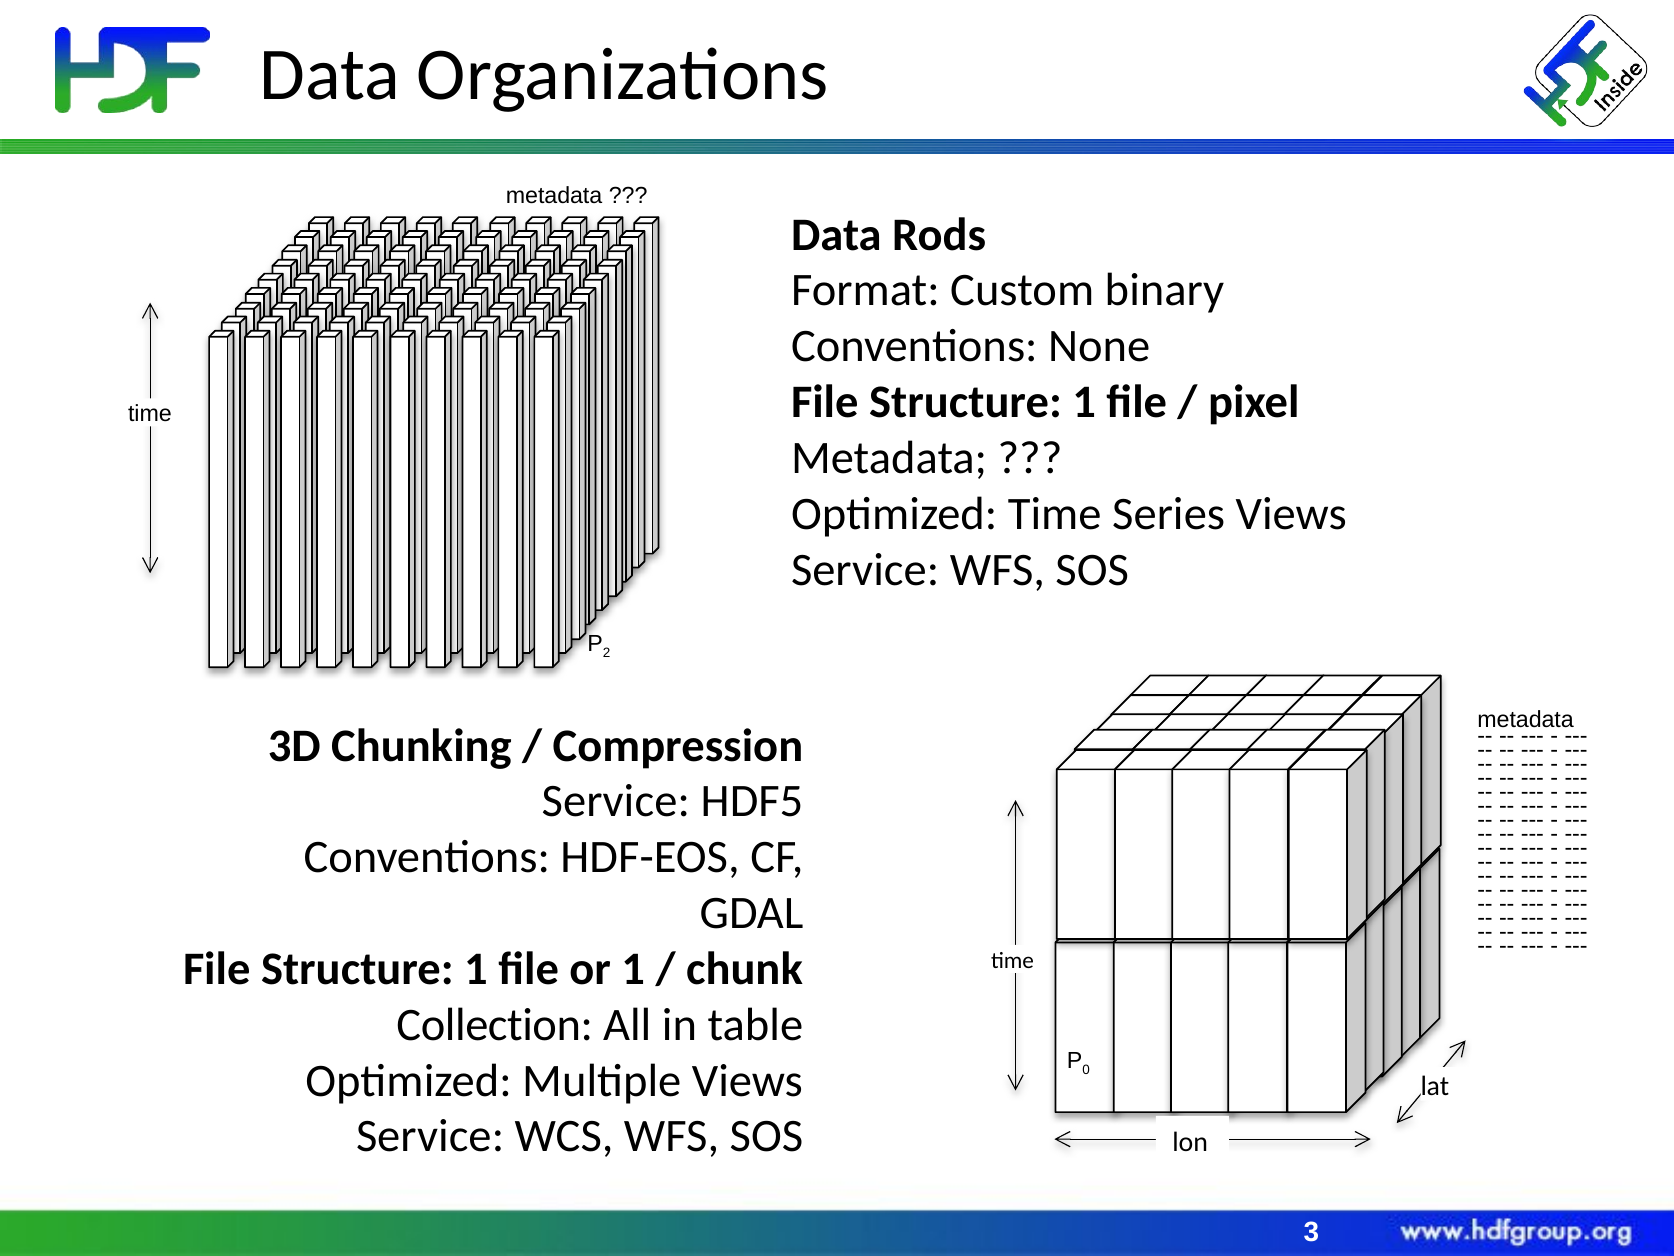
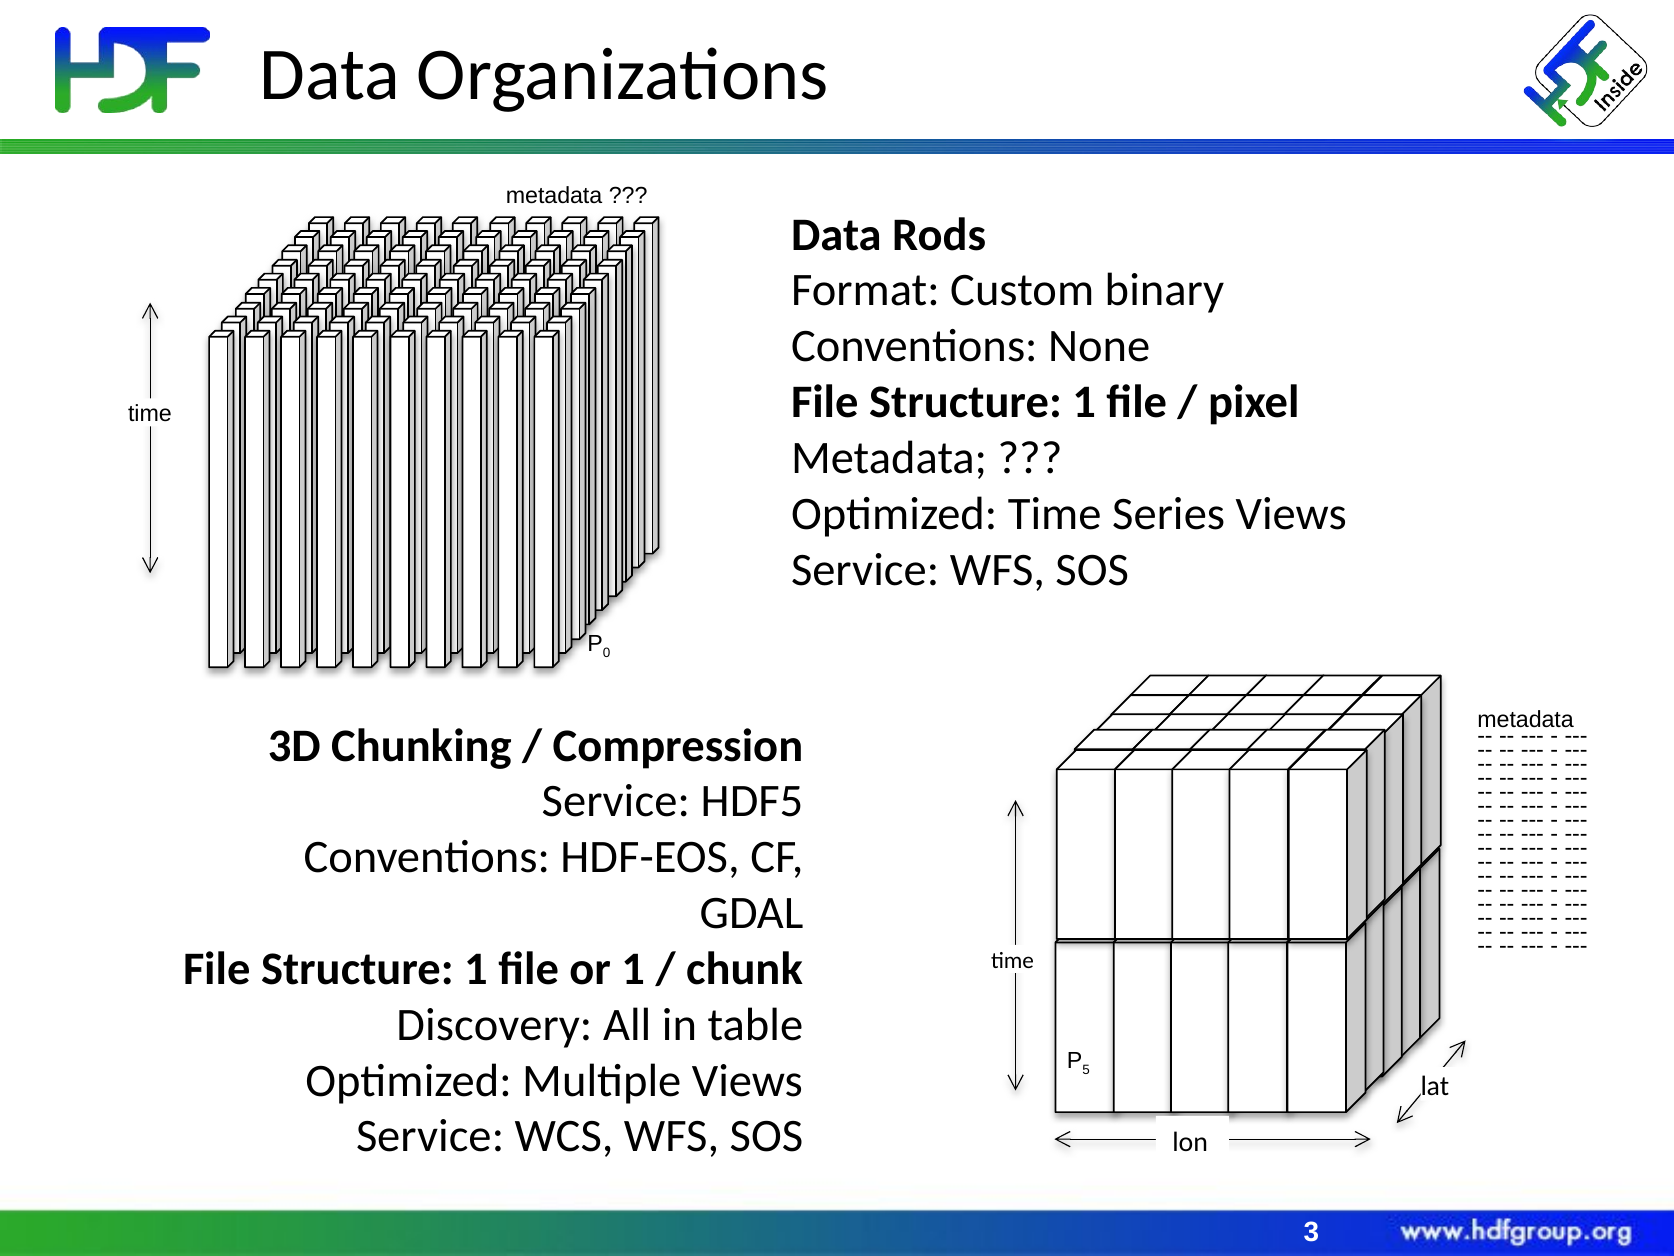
2: 2 -> 0
Collection: Collection -> Discovery
0: 0 -> 5
